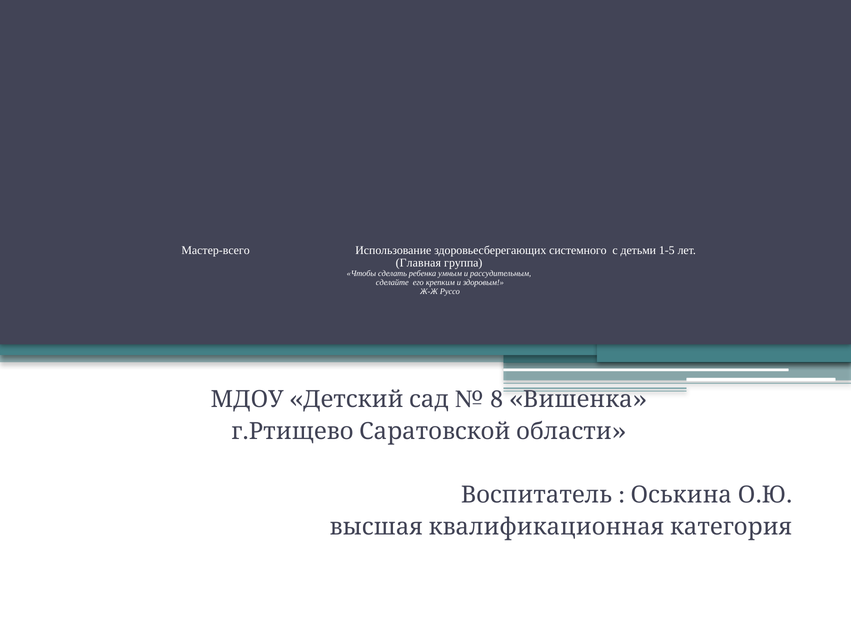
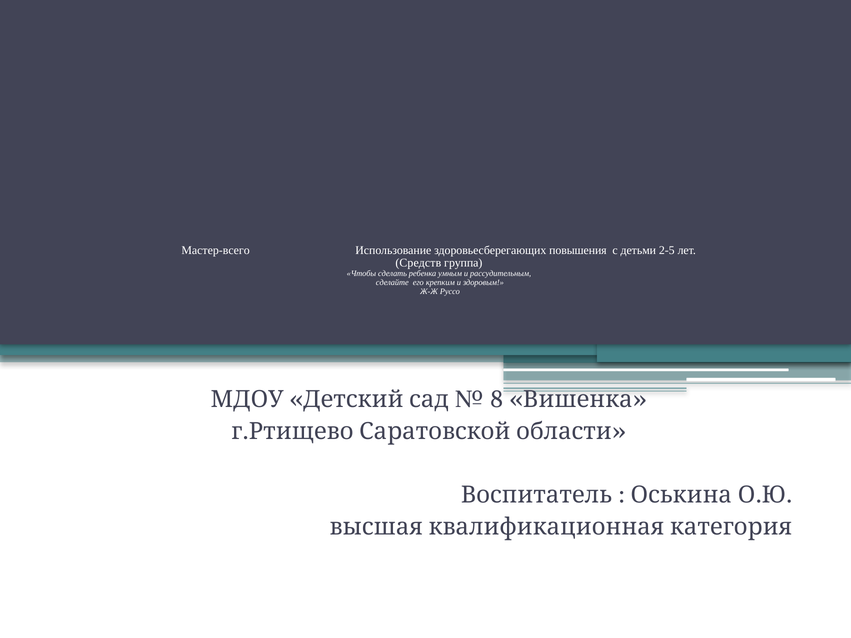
системного: системного -> повышения
1-5: 1-5 -> 2-5
Главная: Главная -> Средств
